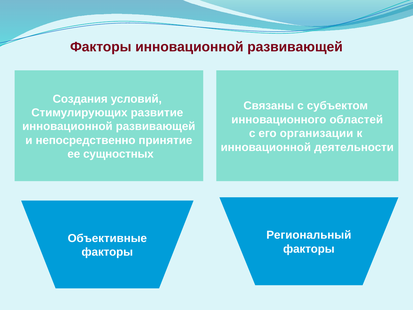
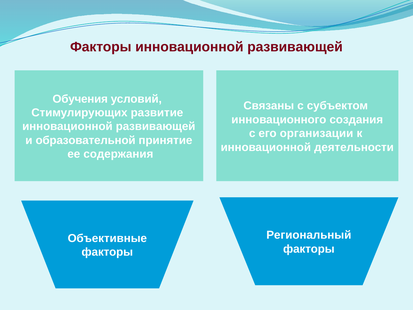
Создания: Создания -> Обучения
областей: областей -> создания
непосредственно: непосредственно -> образовательной
сущностных: сущностных -> содержания
